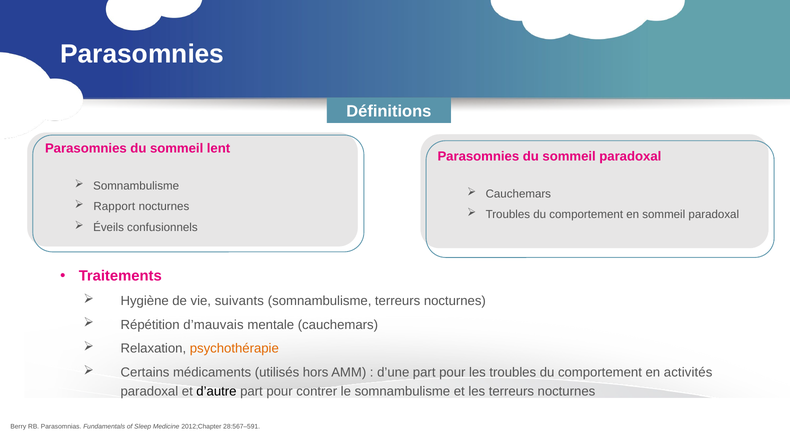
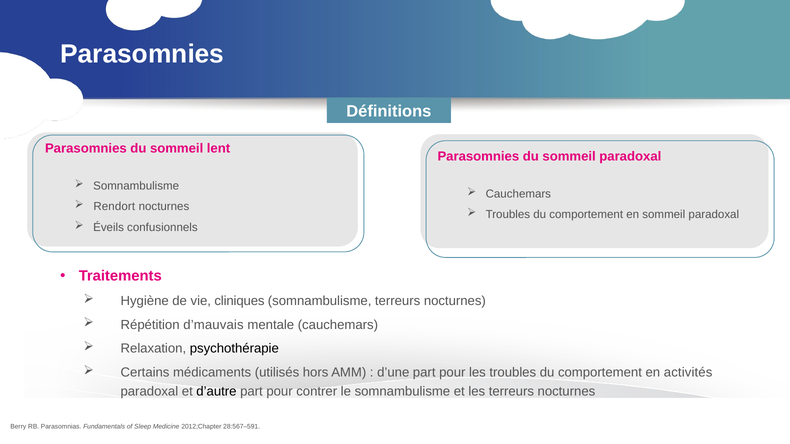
Rapport: Rapport -> Rendort
suivants: suivants -> cliniques
psychothérapie colour: orange -> black
